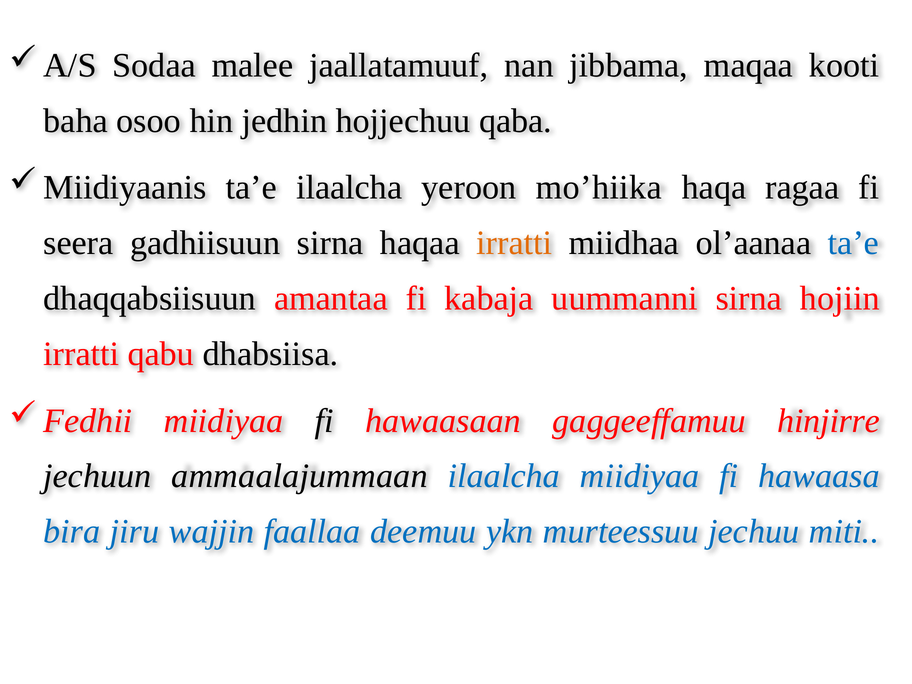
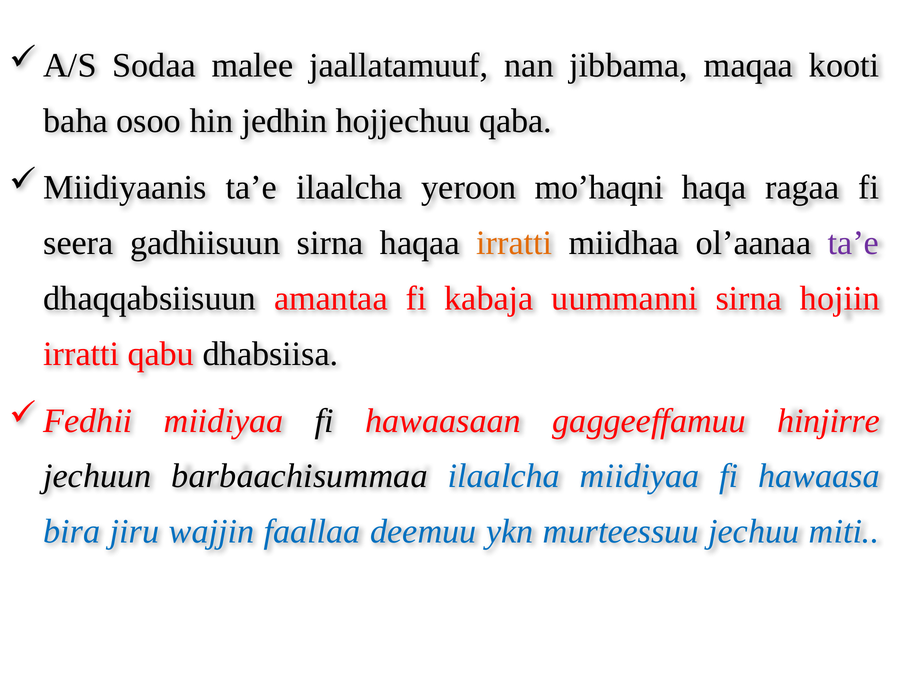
mo’hiika: mo’hiika -> mo’haqni
ta’e at (854, 243) colour: blue -> purple
ammaalajummaan: ammaalajummaan -> barbaachisummaa
